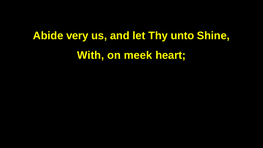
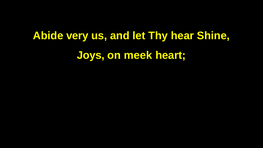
unto: unto -> hear
With: With -> Joys
